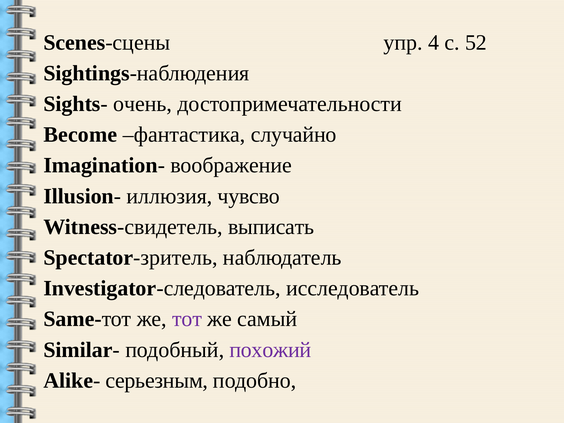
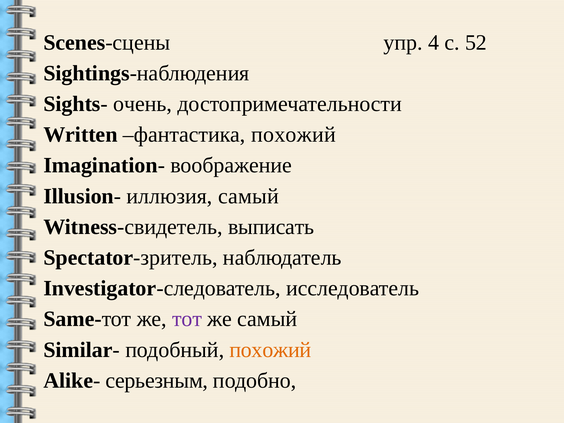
Become: Become -> Written
фантастика случайно: случайно -> похожий
иллюзия чувсво: чувсво -> самый
похожий at (270, 350) colour: purple -> orange
